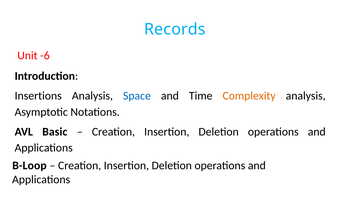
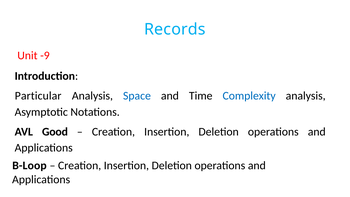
-6: -6 -> -9
Insertions: Insertions -> Particular
Complexity colour: orange -> blue
Basic: Basic -> Good
